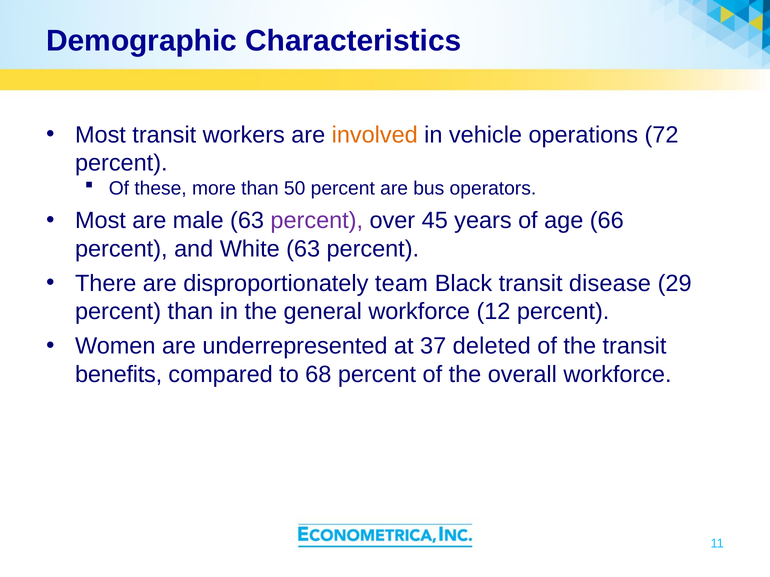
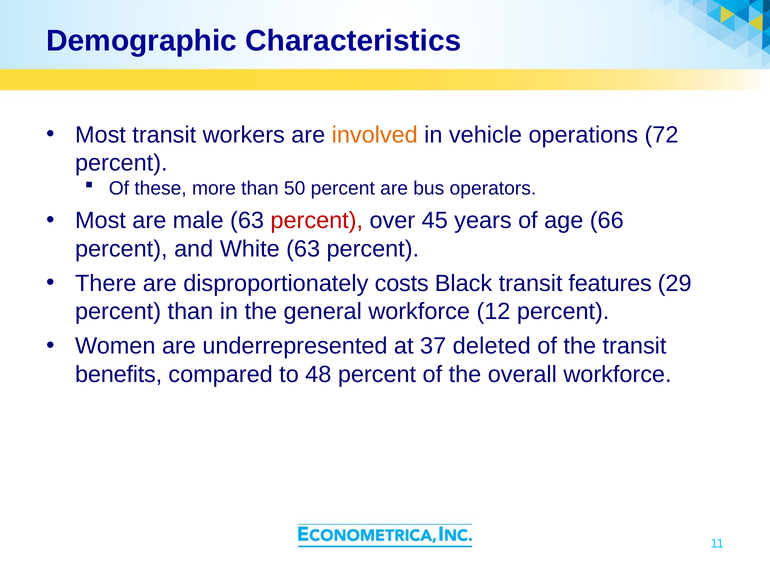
percent at (317, 221) colour: purple -> red
team: team -> costs
disease: disease -> features
68: 68 -> 48
